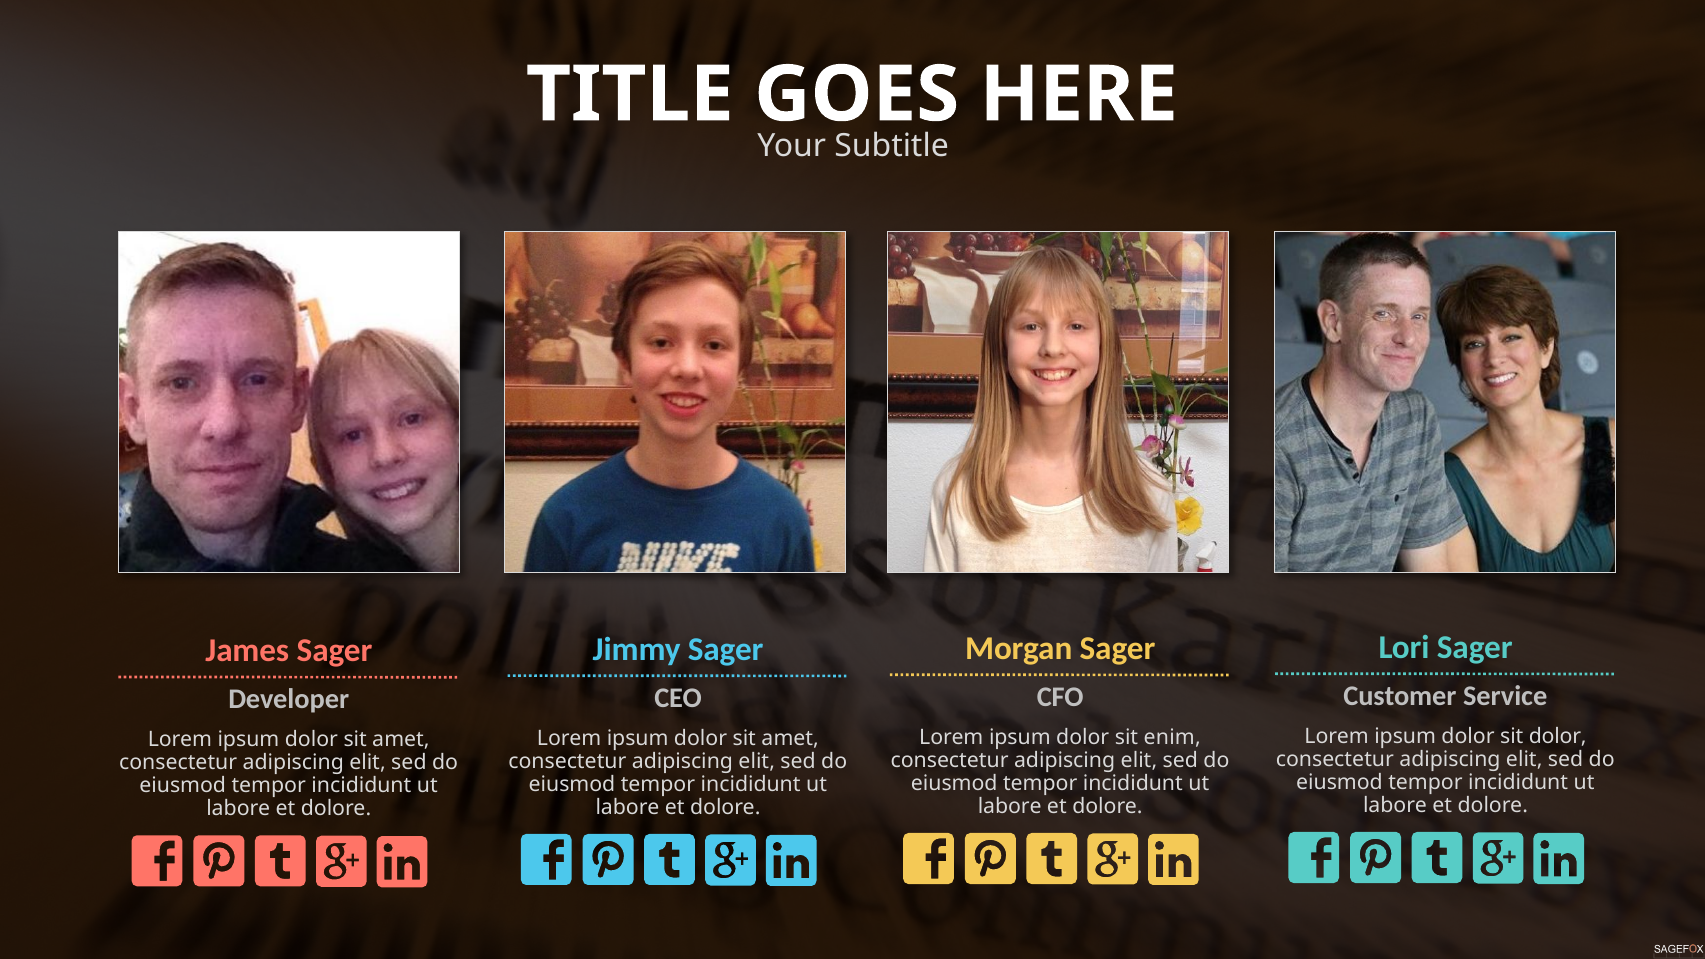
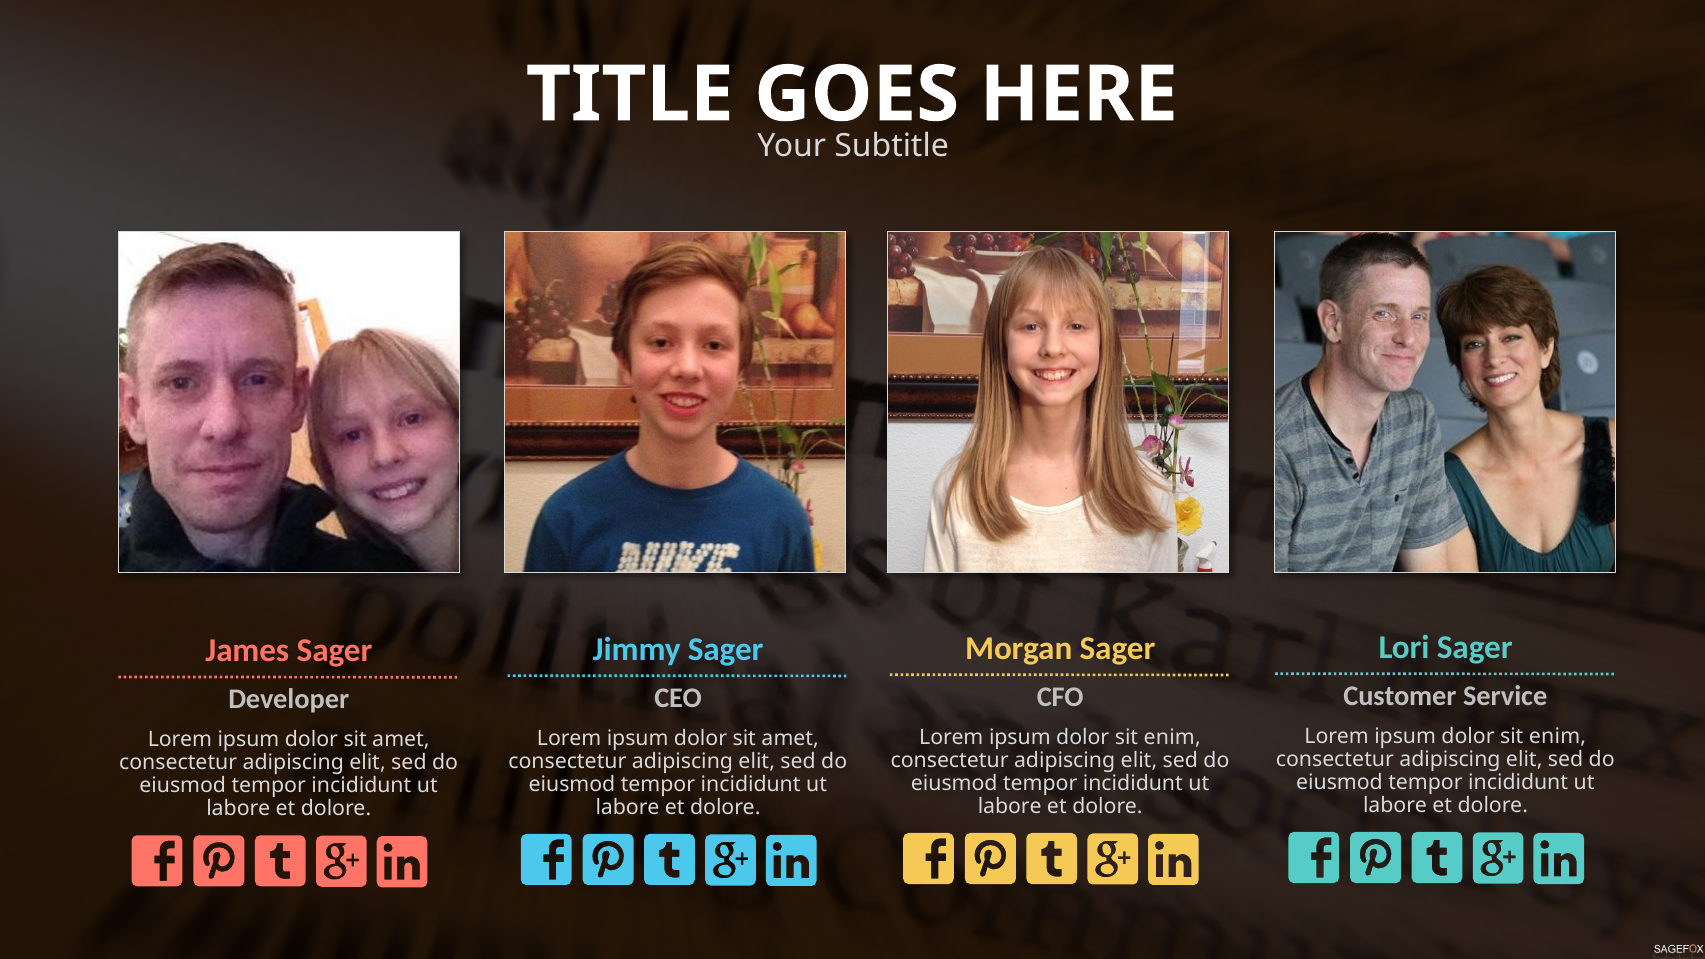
dolor at (1558, 736): dolor -> enim
